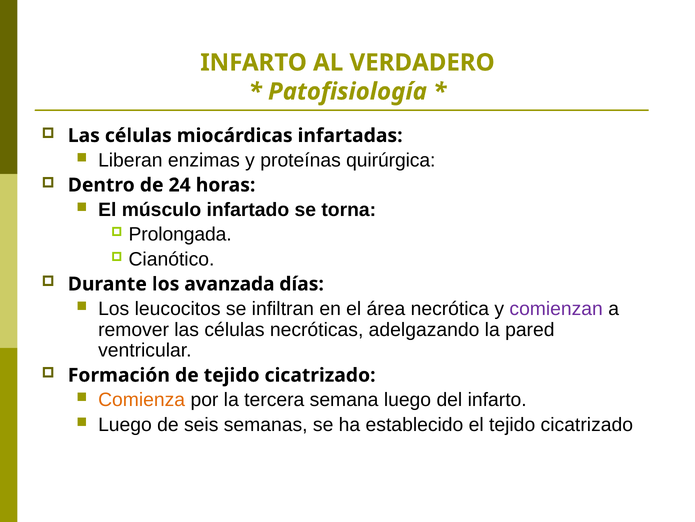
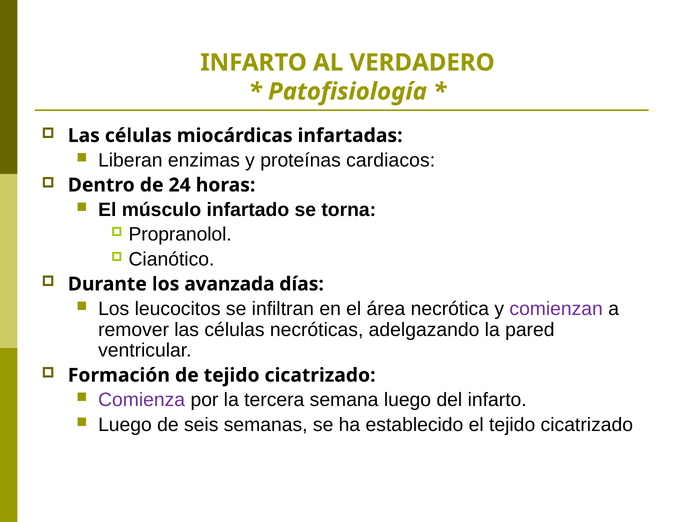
quirúrgica: quirúrgica -> cardiacos
Prolongada: Prolongada -> Propranolol
Comienza colour: orange -> purple
